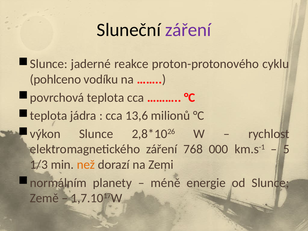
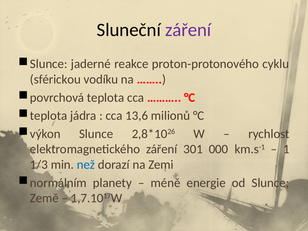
pohlceno: pohlceno -> sférickou
768: 768 -> 301
5: 5 -> 1
než colour: orange -> blue
